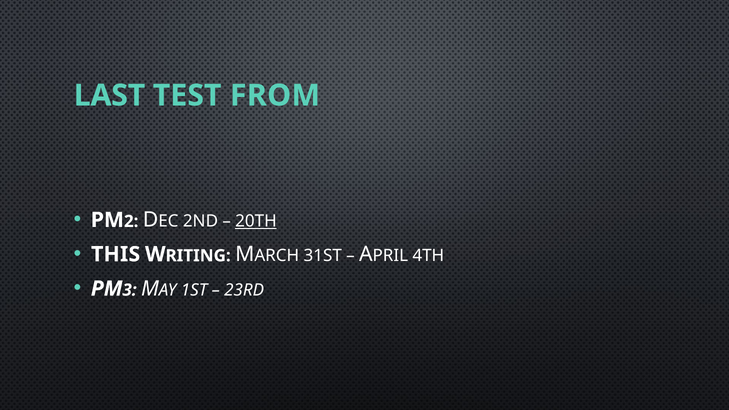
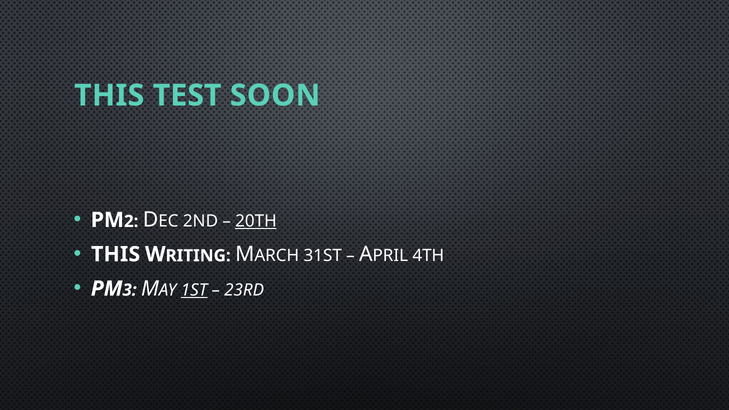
LAST at (109, 95): LAST -> THIS
FROM: FROM -> SOON
1ST underline: none -> present
